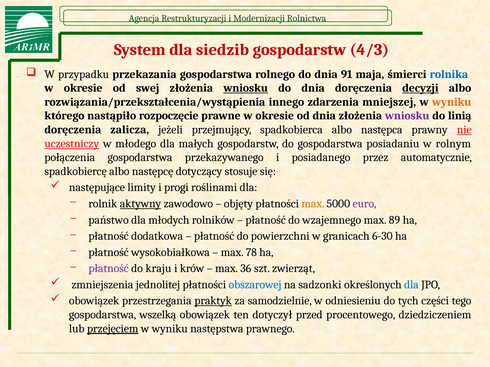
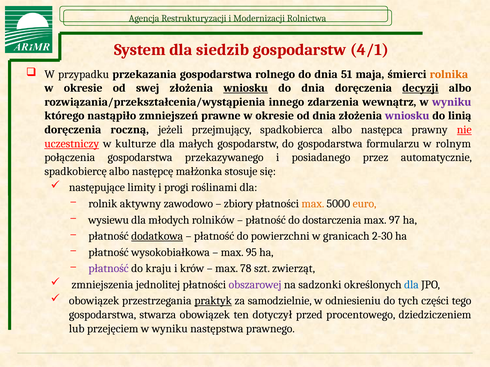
4/3: 4/3 -> 4/1
91: 91 -> 51
rolnika colour: blue -> orange
mniejszej: mniejszej -> wewnątrz
wyniku at (452, 102) colour: orange -> purple
rozpoczęcie: rozpoczęcie -> zmniejszeń
zalicza: zalicza -> roczną
młodego: młodego -> kulturze
posiadaniu: posiadaniu -> formularzu
dotyczący: dotyczący -> małżonka
aktywny underline: present -> none
objęty: objęty -> zbiory
euro colour: purple -> orange
państwo: państwo -> wysiewu
wzajemnego: wzajemnego -> dostarczenia
89: 89 -> 97
dodatkowa underline: none -> present
6-30: 6-30 -> 2-30
78: 78 -> 95
36: 36 -> 78
obszarowej colour: blue -> purple
wszelką: wszelką -> stwarza
przejęciem underline: present -> none
